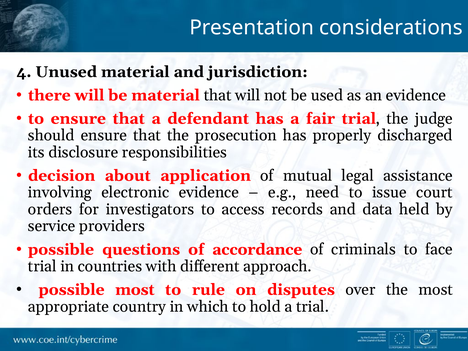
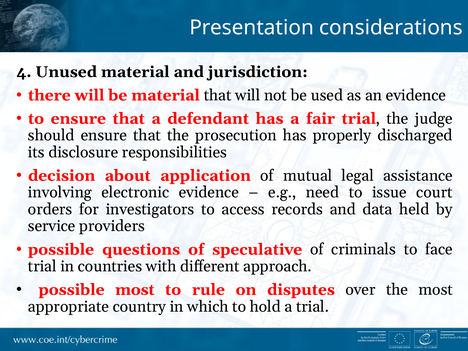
accordance: accordance -> speculative
